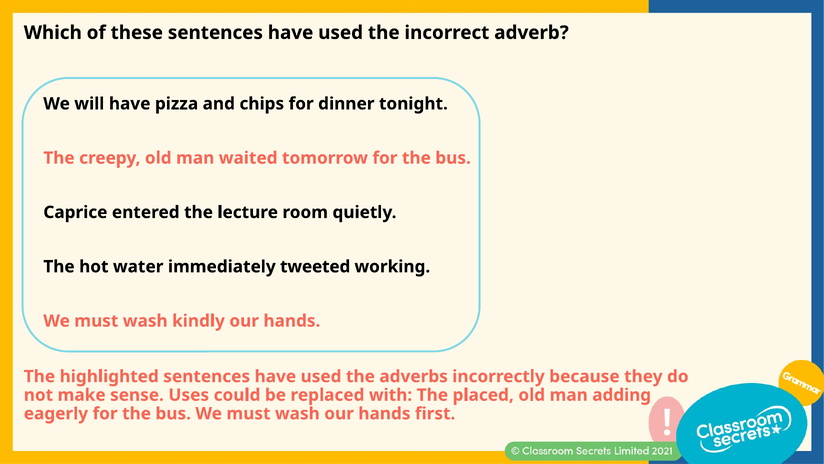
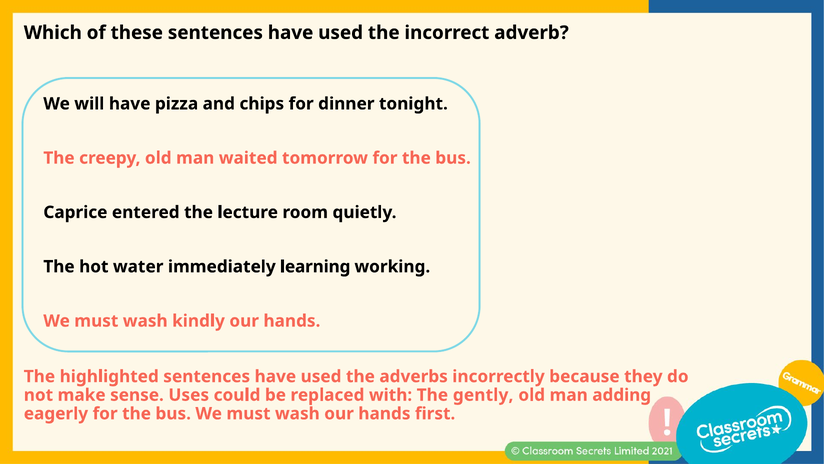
tweeted: tweeted -> learning
placed: placed -> gently
